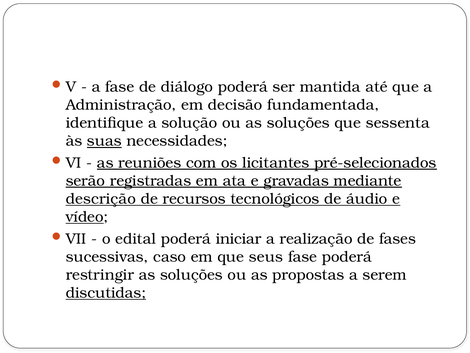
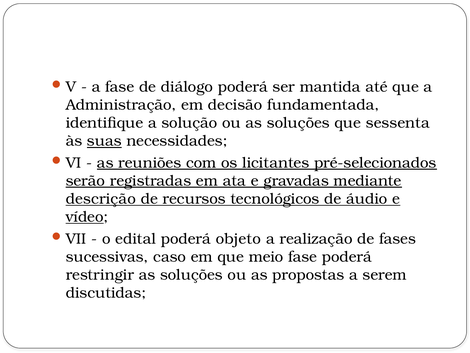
iniciar: iniciar -> objeto
seus: seus -> meio
discutidas underline: present -> none
